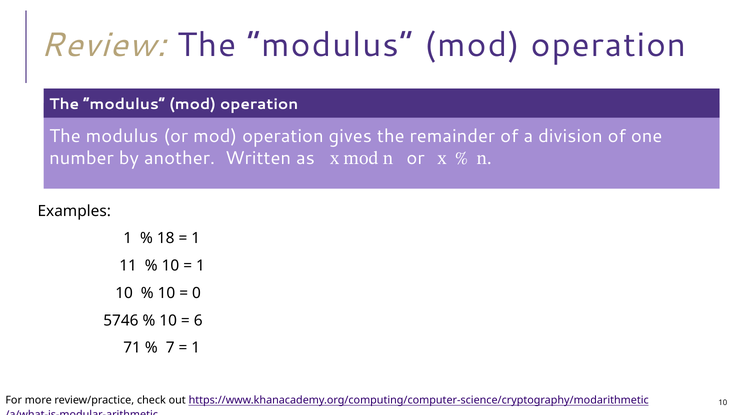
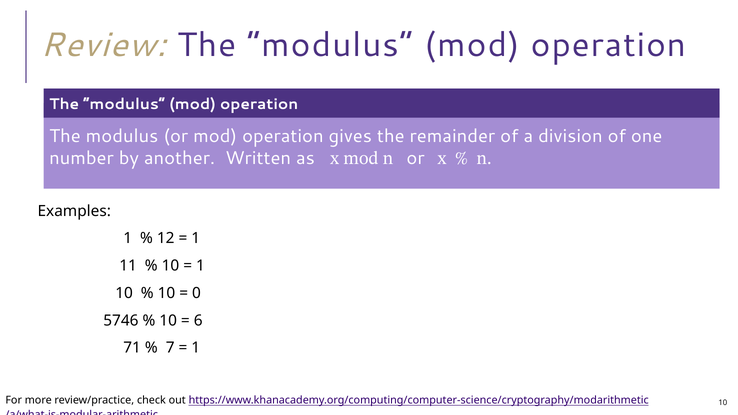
18: 18 -> 12
